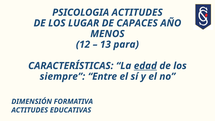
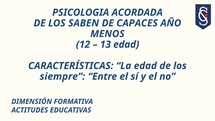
PSICOLOGIA ACTITUDES: ACTITUDES -> ACORDADA
LUGAR: LUGAR -> SABEN
13 para: para -> edad
edad at (145, 66) underline: present -> none
